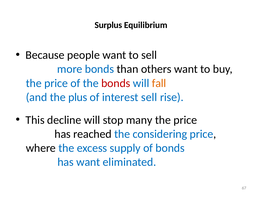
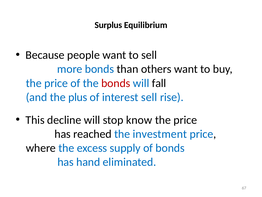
fall colour: orange -> black
many: many -> know
considering: considering -> investment
has want: want -> hand
